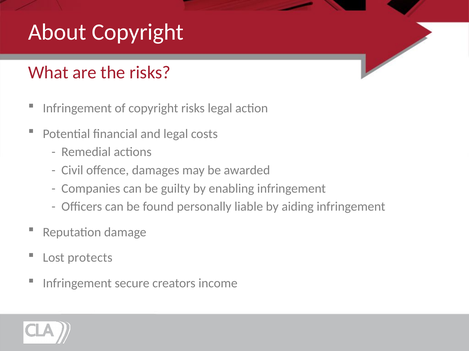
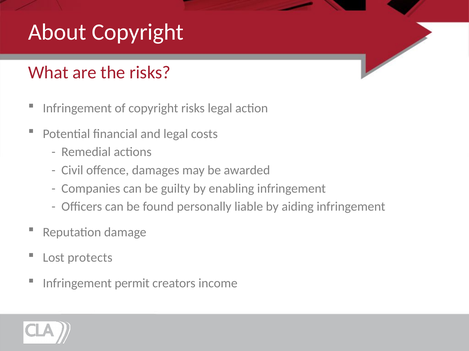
secure: secure -> permit
